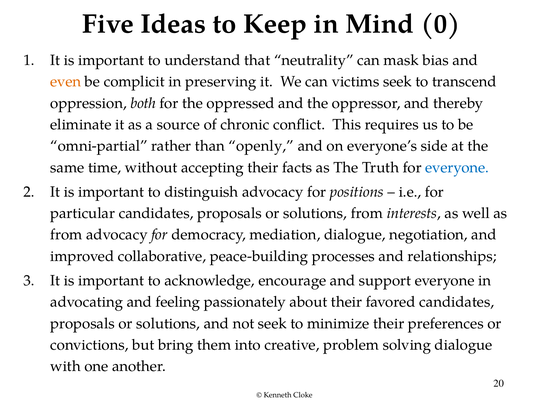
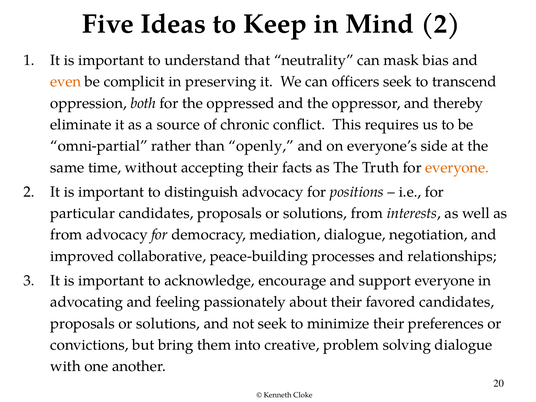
Mind 0: 0 -> 2
victims: victims -> officers
everyone at (457, 167) colour: blue -> orange
